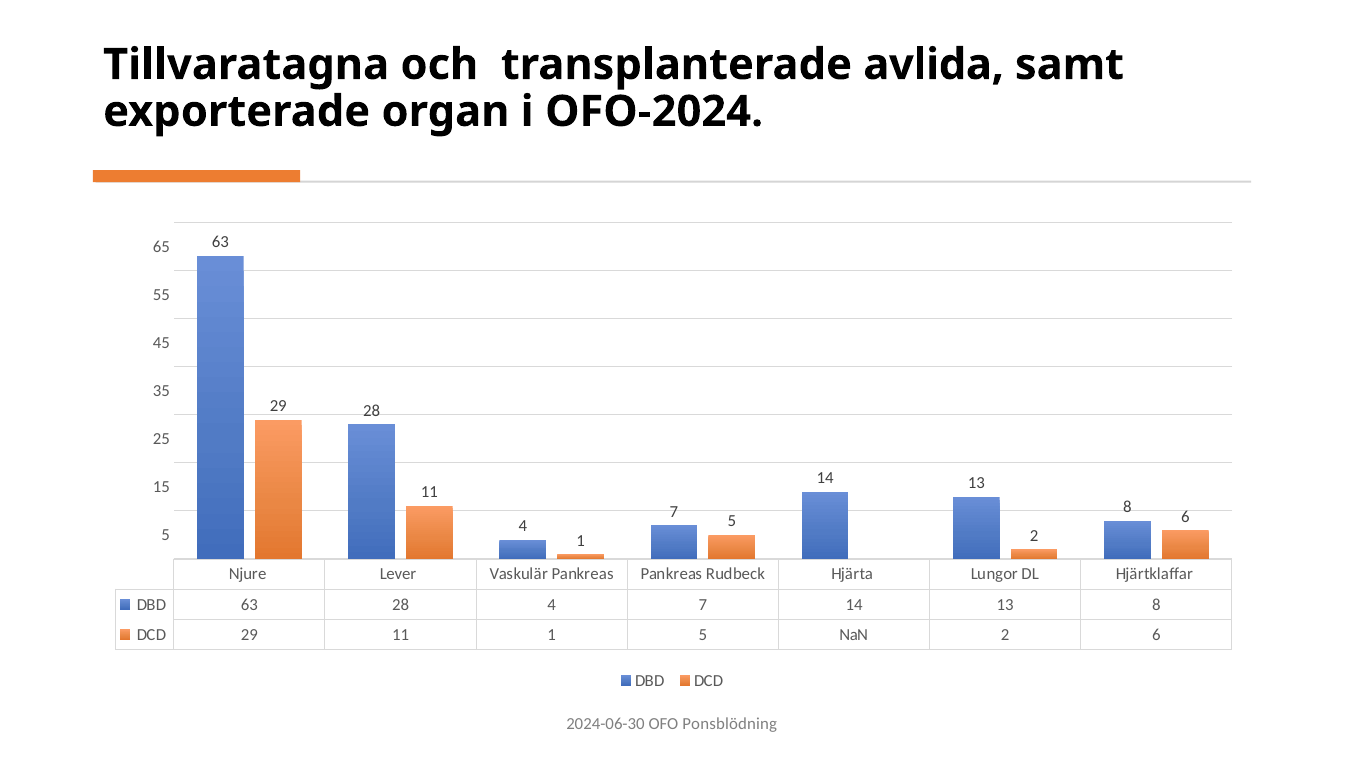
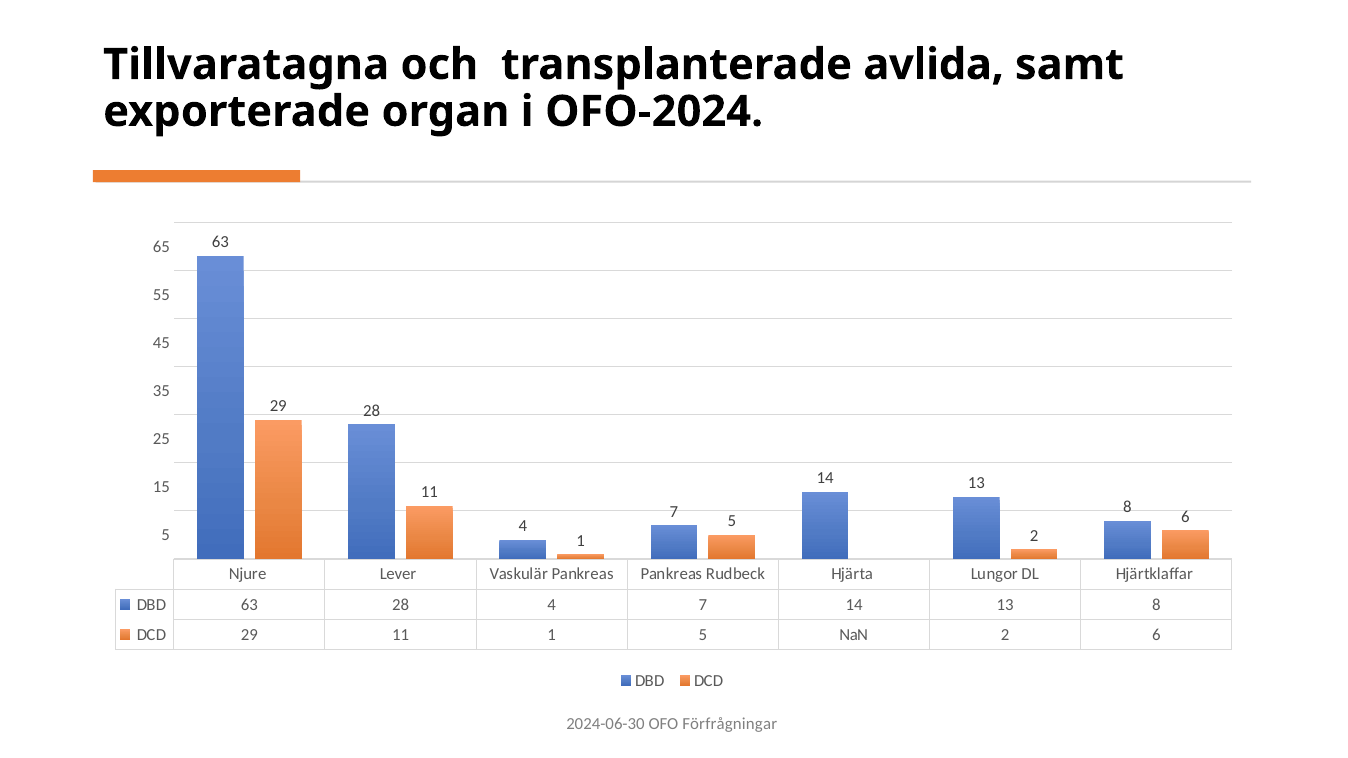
Ponsblödning: Ponsblödning -> Förfrågningar
